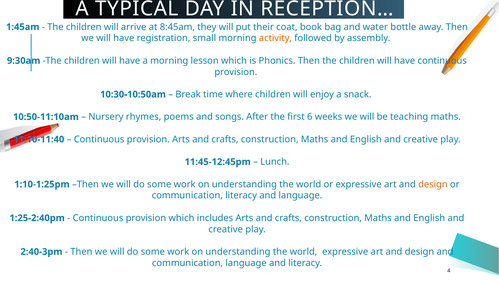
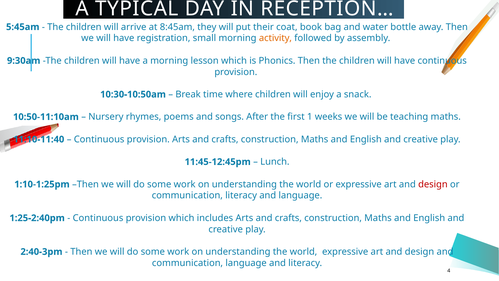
1:45am: 1:45am -> 5:45am
6: 6 -> 1
design at (433, 184) colour: orange -> red
